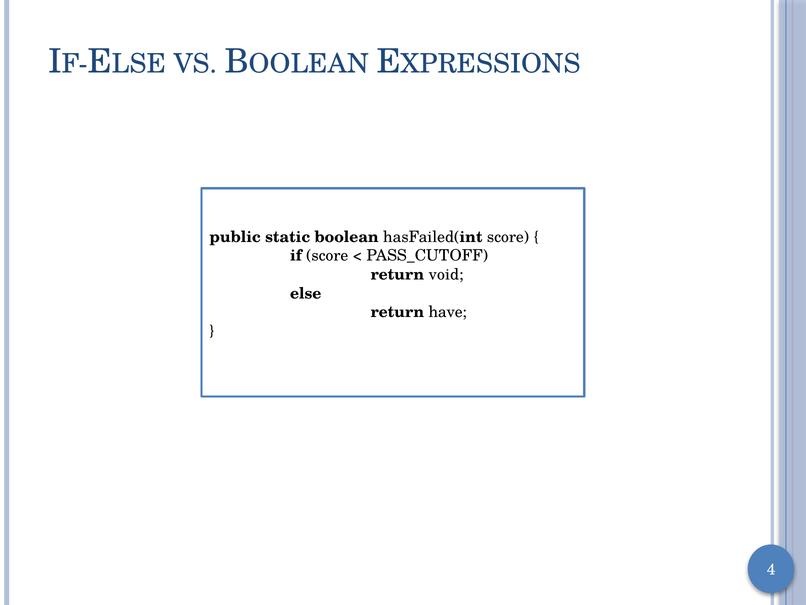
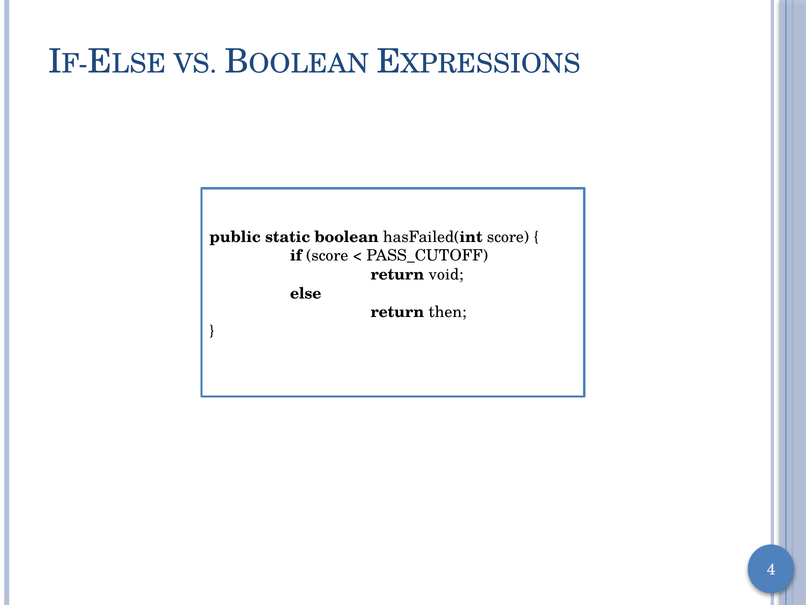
have: have -> then
